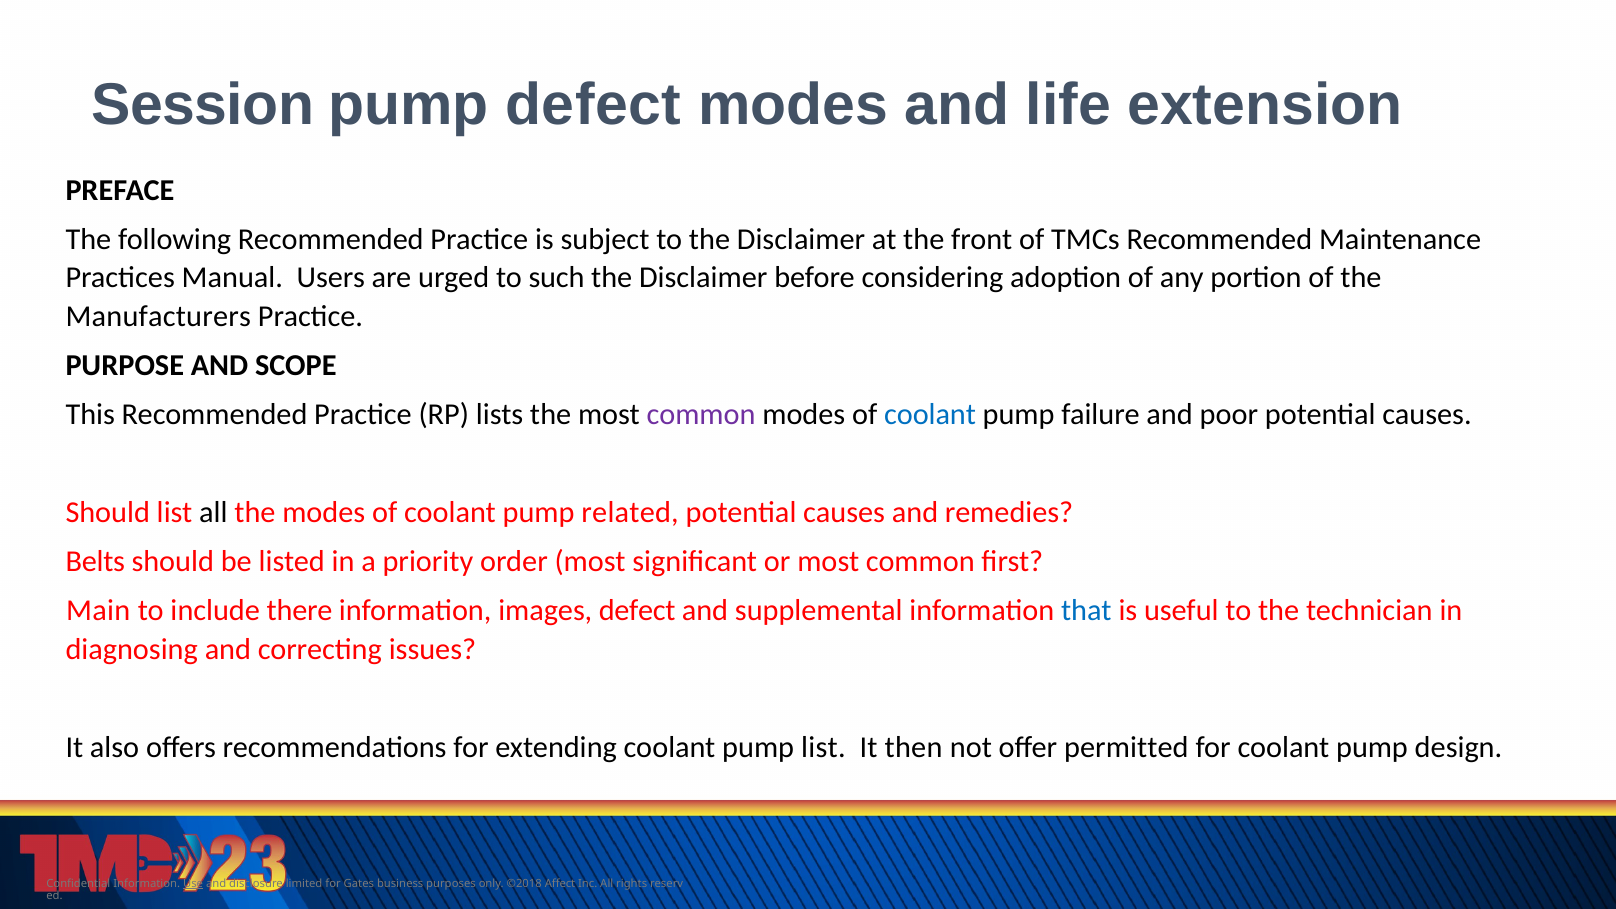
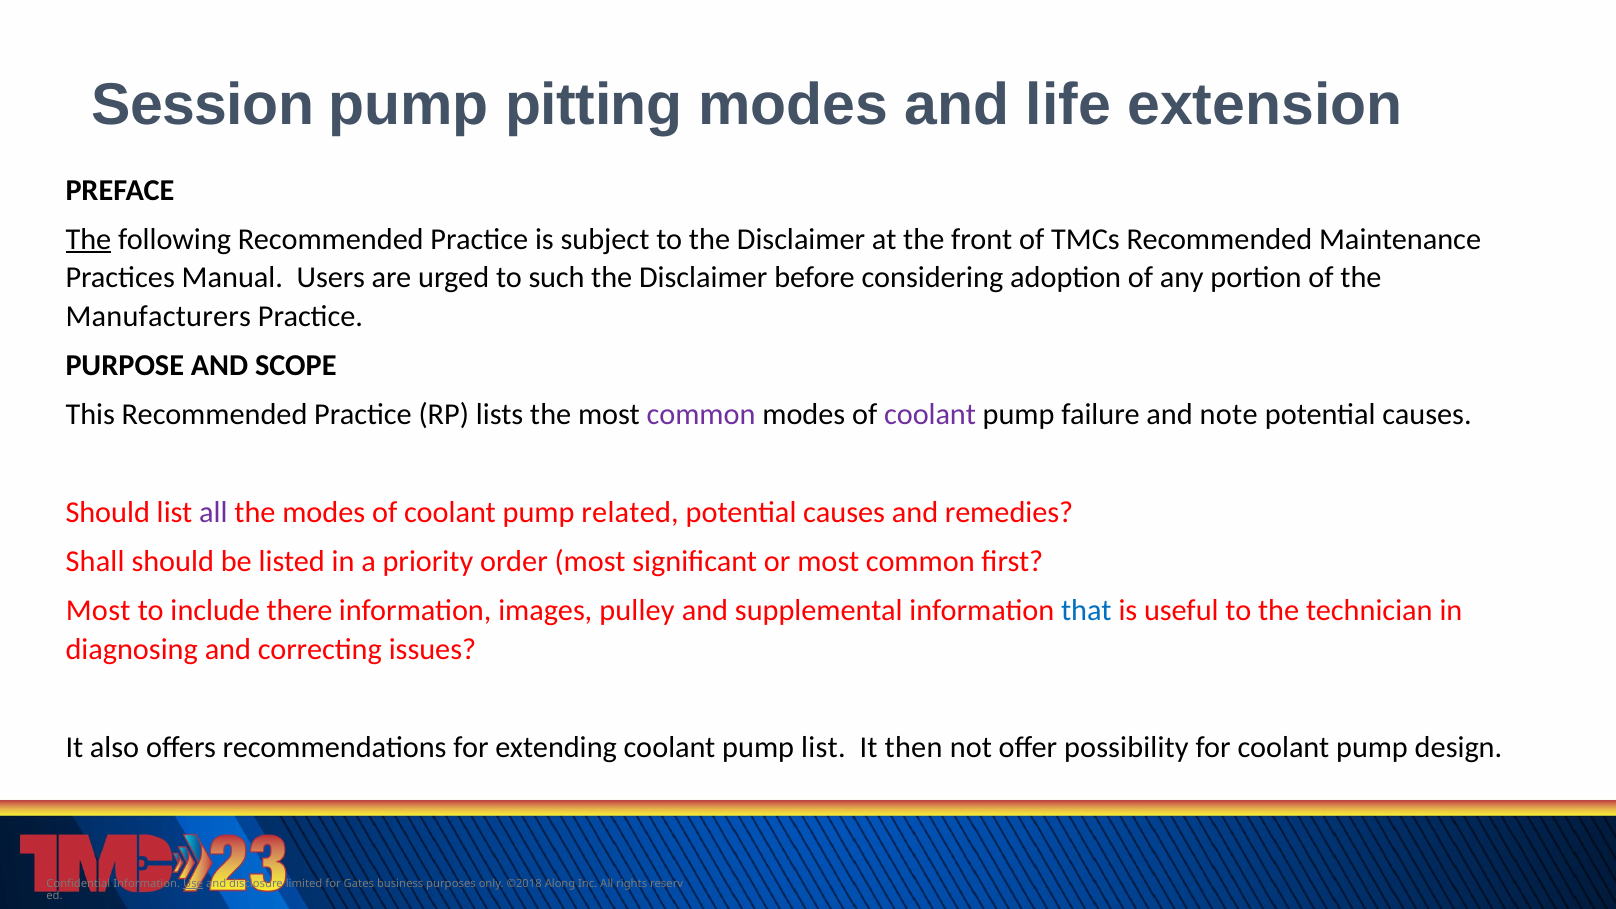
pump defect: defect -> pitting
The at (88, 239) underline: none -> present
coolant at (930, 415) colour: blue -> purple
poor: poor -> note
all at (213, 513) colour: black -> purple
Belts: Belts -> Shall
Main at (98, 611): Main -> Most
images defect: defect -> pulley
permitted: permitted -> possibility
Affect: Affect -> Along
